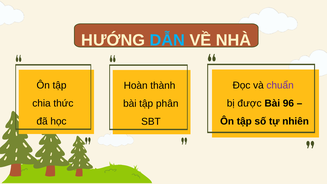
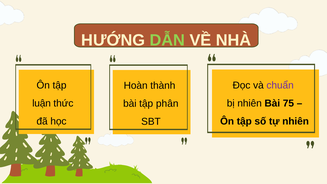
DẪN colour: light blue -> light green
bị được: được -> nhiên
96: 96 -> 75
chia: chia -> luận
